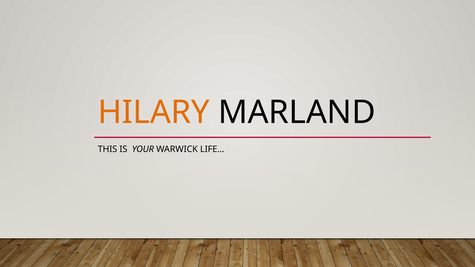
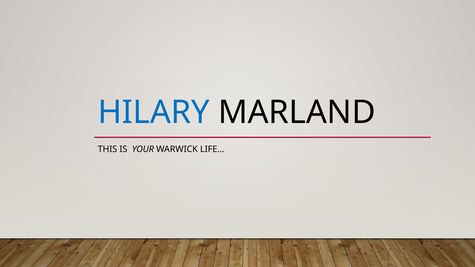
HILARY colour: orange -> blue
